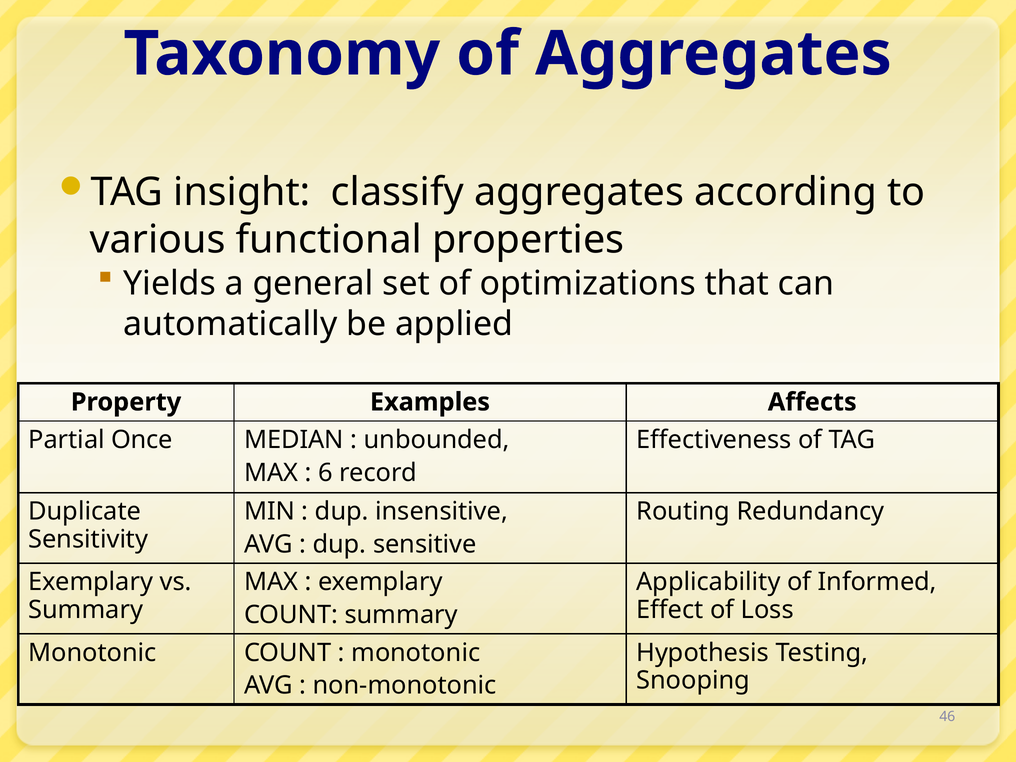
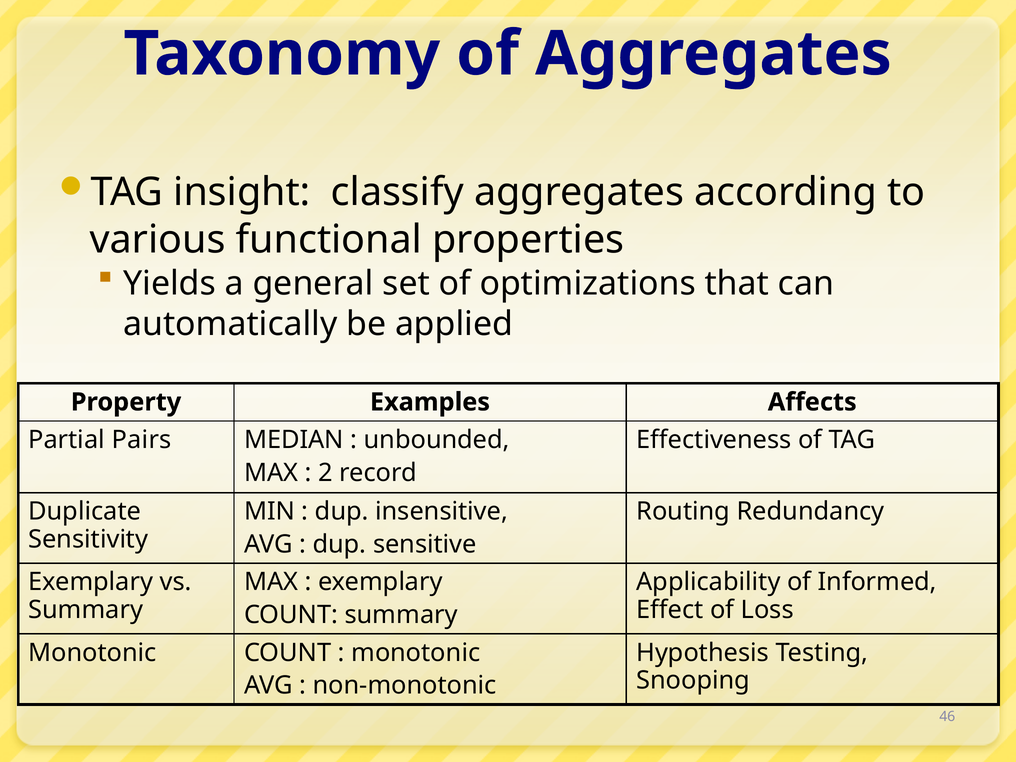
Once: Once -> Pairs
6: 6 -> 2
